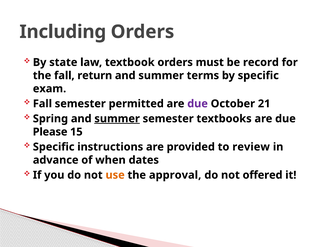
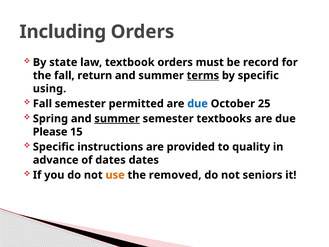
terms underline: none -> present
exam: exam -> using
due at (198, 104) colour: purple -> blue
21: 21 -> 25
review: review -> quality
of when: when -> dates
approval: approval -> removed
offered: offered -> seniors
